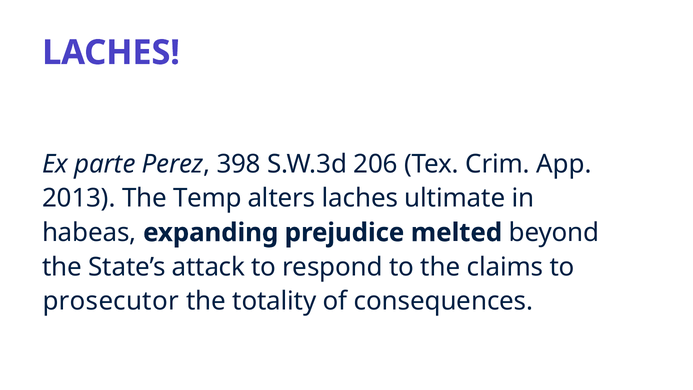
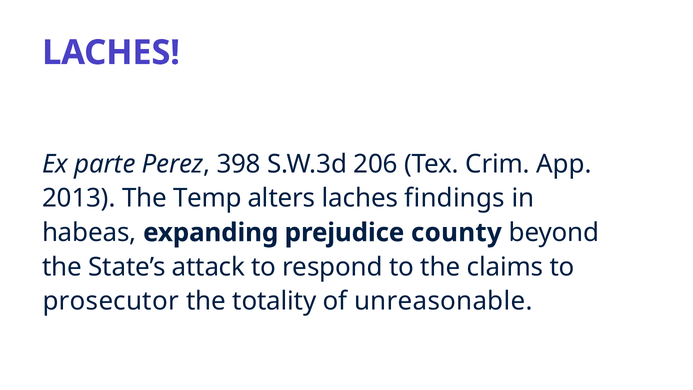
ultimate: ultimate -> findings
melted: melted -> county
consequences: consequences -> unreasonable
